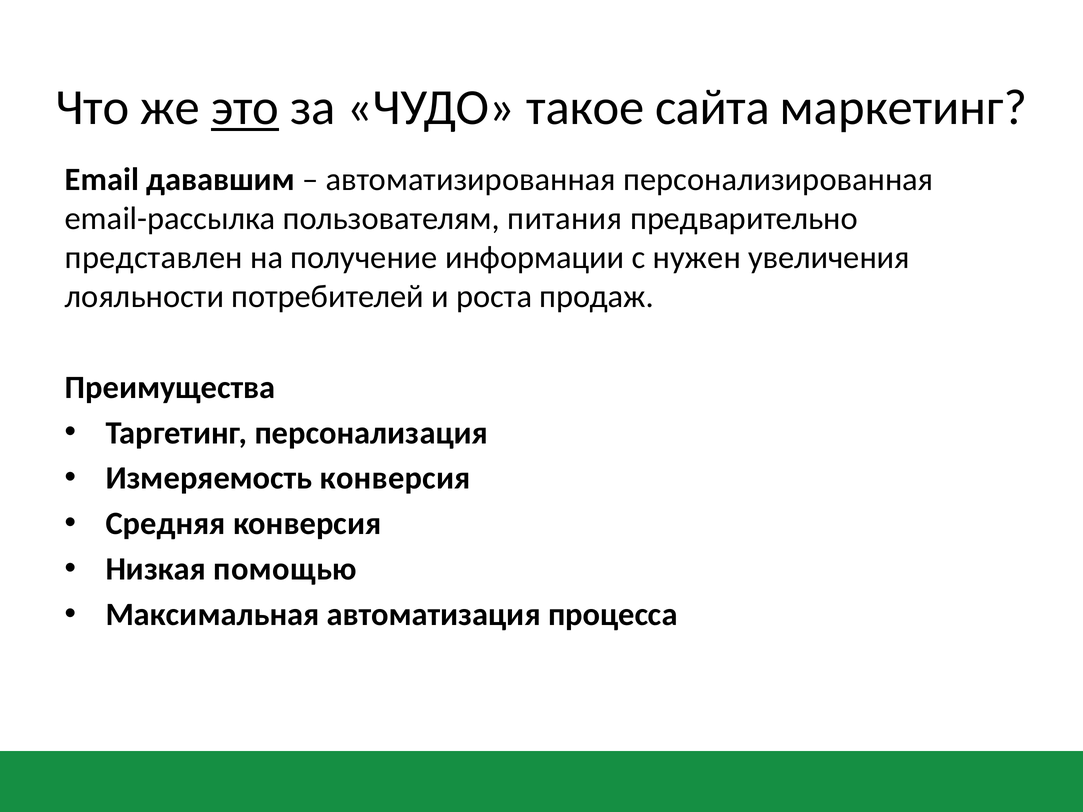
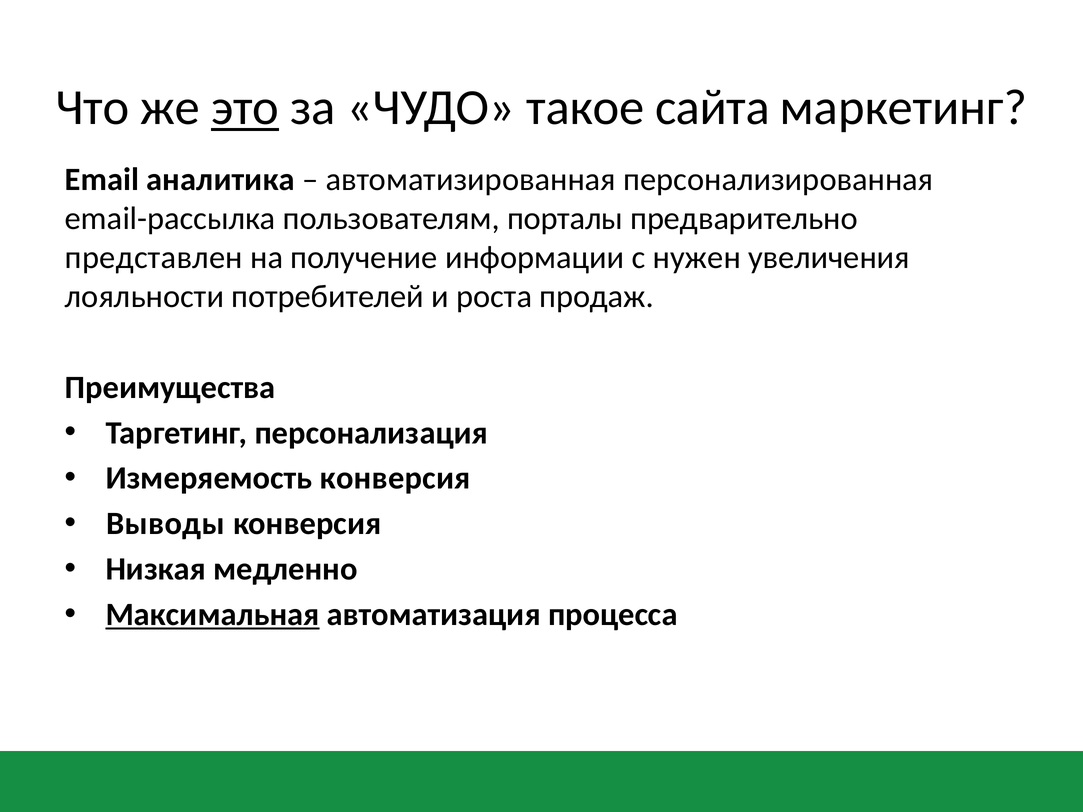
дававшим: дававшим -> аналитика
питания: питания -> порталы
Средняя: Средняя -> Выводы
помощью: помощью -> медленно
Максимальная underline: none -> present
